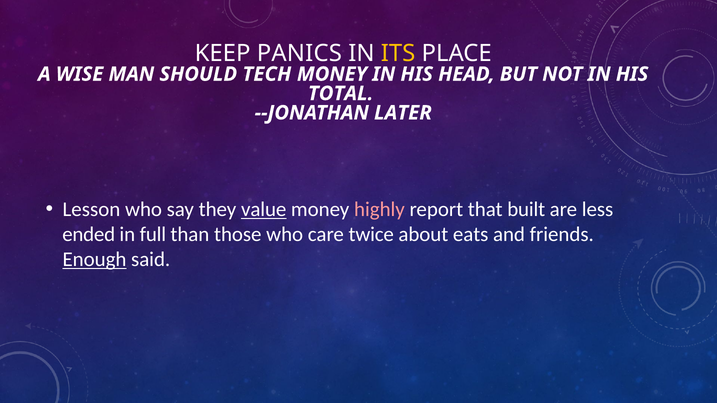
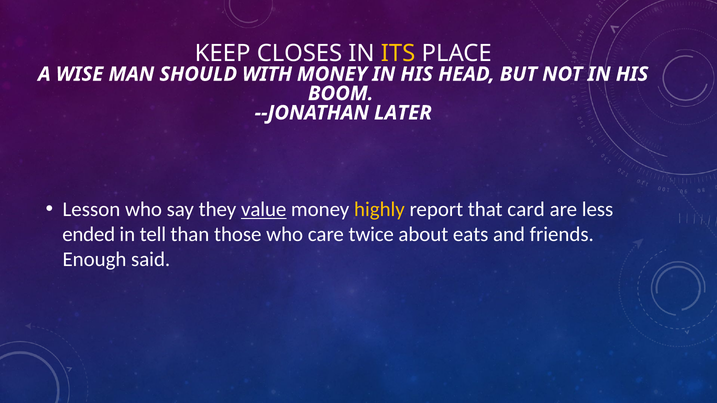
PANICS: PANICS -> CLOSES
TECH: TECH -> WITH
TOTAL: TOTAL -> BOOM
highly colour: pink -> yellow
built: built -> card
full: full -> tell
Enough underline: present -> none
